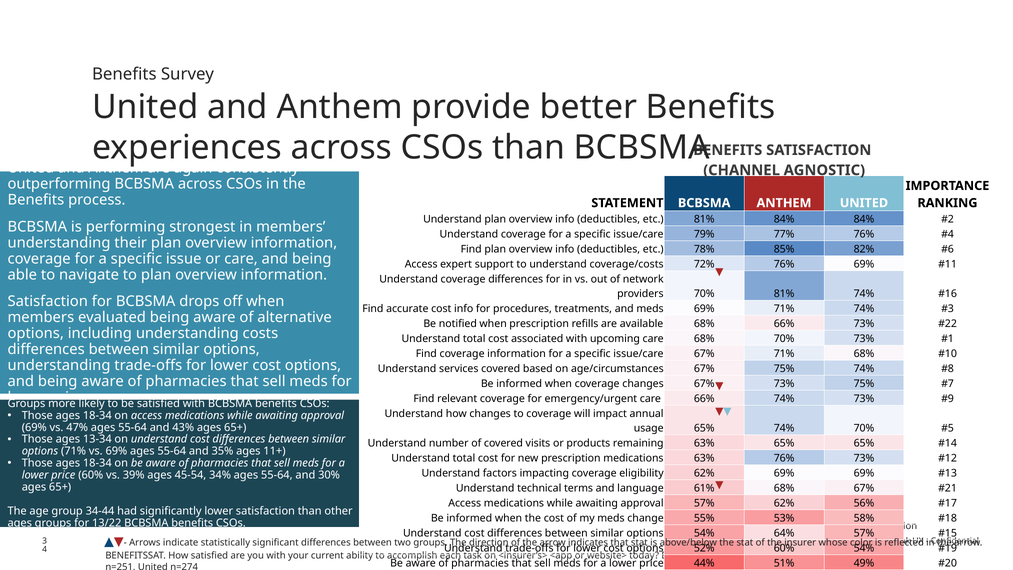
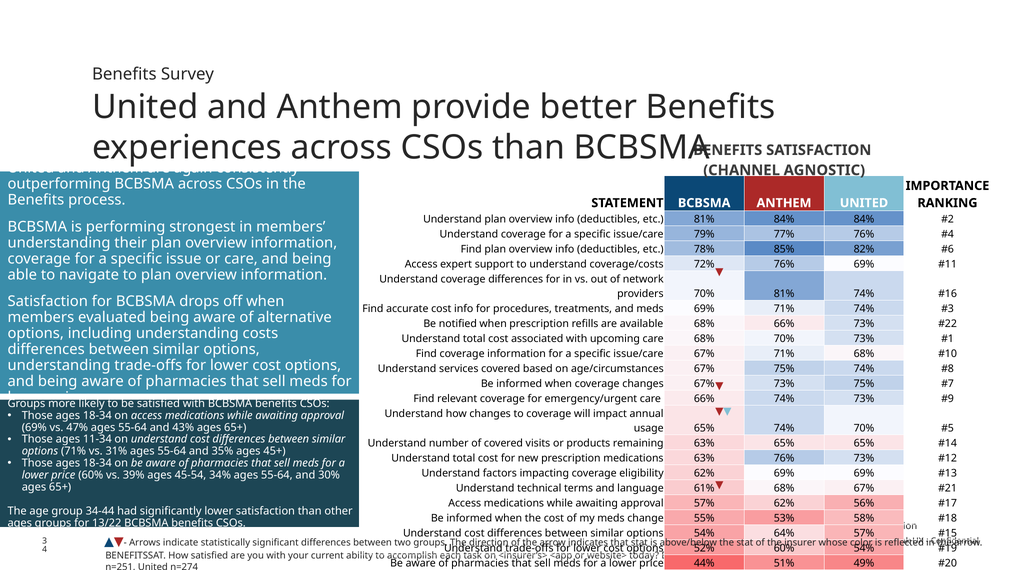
13-34: 13-34 -> 11-34
vs 69%: 69% -> 31%
11+: 11+ -> 45+
